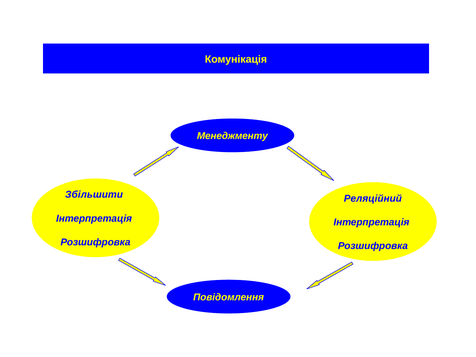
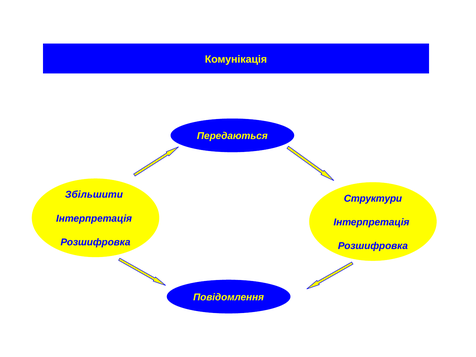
Менеджменту: Менеджменту -> Передаються
Реляційний: Реляційний -> Структури
